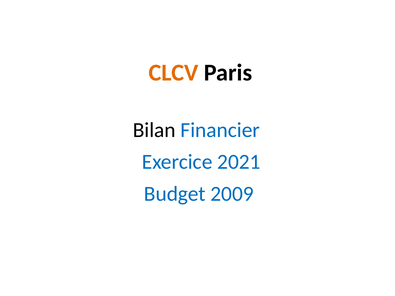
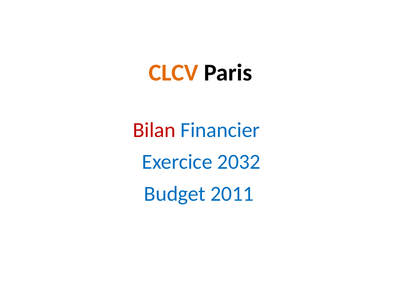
Bilan colour: black -> red
2021: 2021 -> 2032
2009: 2009 -> 2011
